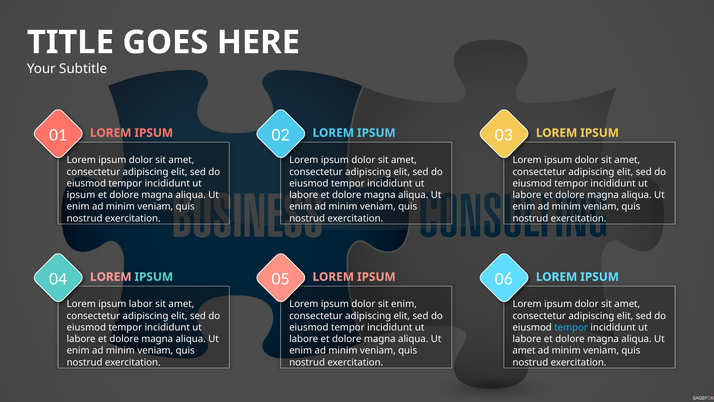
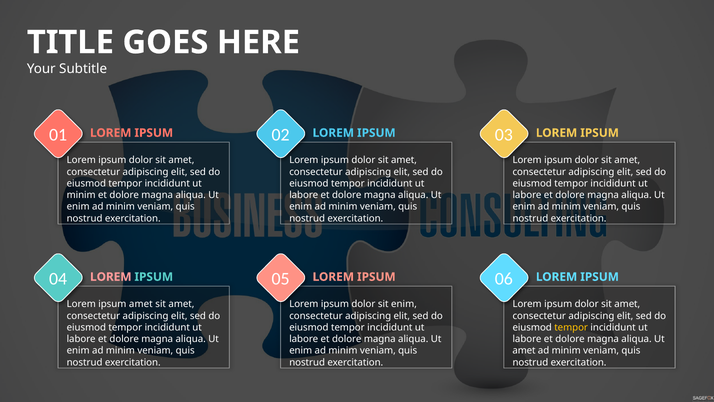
ipsum at (81, 195): ipsum -> minim
ipsum labor: labor -> amet
tempor at (571, 327) colour: light blue -> yellow
